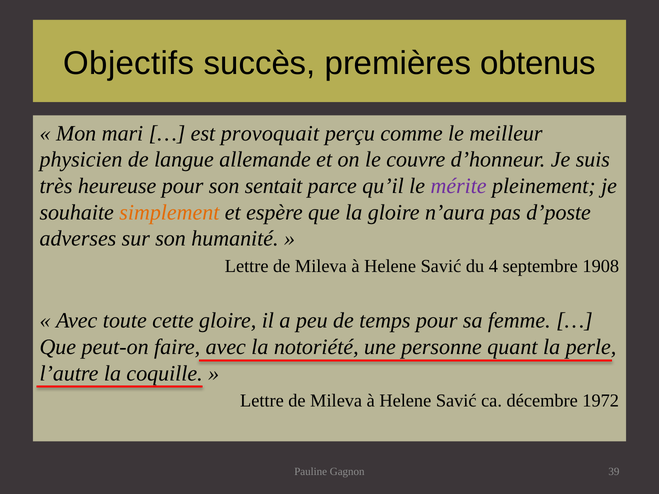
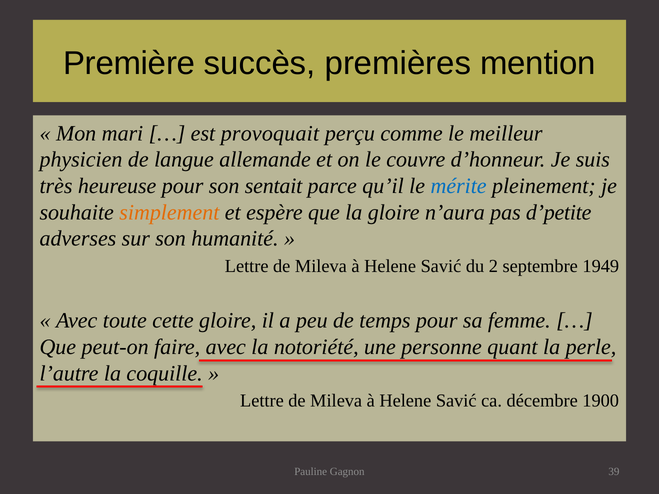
Objectifs: Objectifs -> Première
obtenus: obtenus -> mention
mérite colour: purple -> blue
d’poste: d’poste -> d’petite
4: 4 -> 2
1908: 1908 -> 1949
1972: 1972 -> 1900
